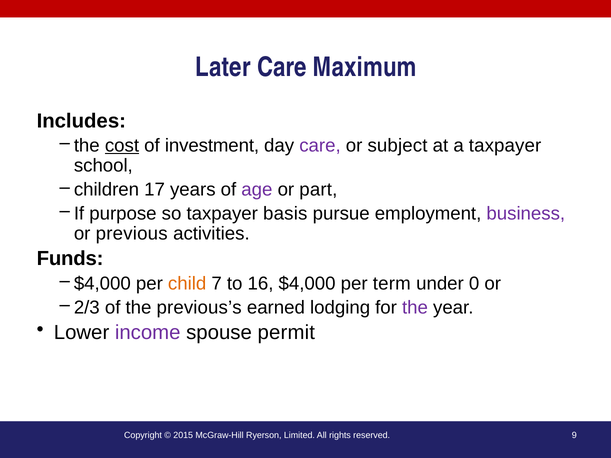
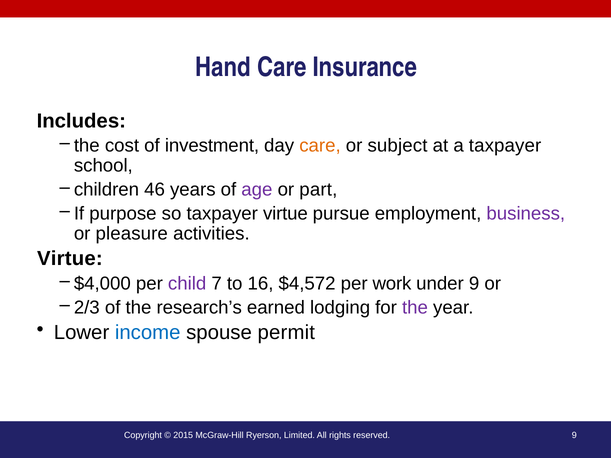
Later: Later -> Hand
Maximum: Maximum -> Insurance
cost underline: present -> none
care at (320, 146) colour: purple -> orange
17: 17 -> 46
taxpayer basis: basis -> virtue
previous: previous -> pleasure
Funds at (70, 259): Funds -> Virtue
child colour: orange -> purple
$4,000: $4,000 -> $4,572
term: term -> work
under 0: 0 -> 9
previous’s: previous’s -> research’s
income colour: purple -> blue
